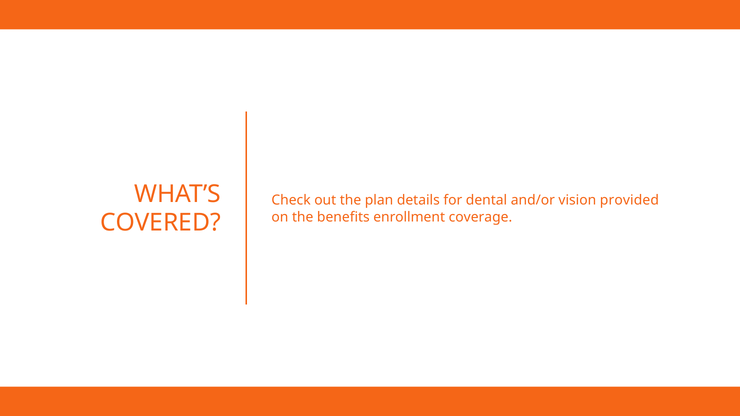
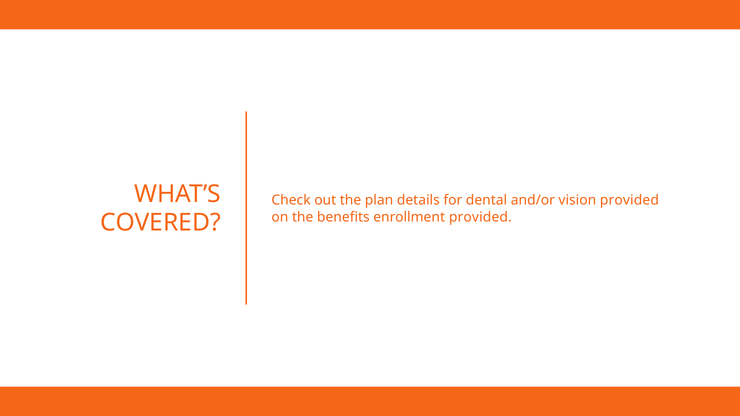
enrollment coverage: coverage -> provided
